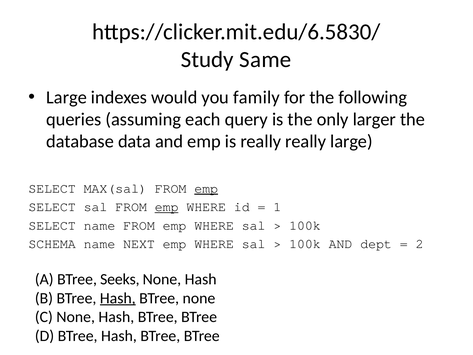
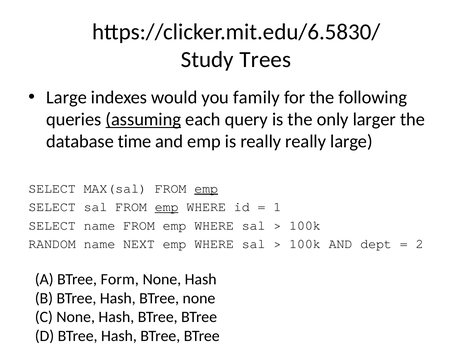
Same: Same -> Trees
assuming underline: none -> present
data: data -> time
SCHEMA: SCHEMA -> RANDOM
Seeks: Seeks -> Form
Hash at (118, 298) underline: present -> none
